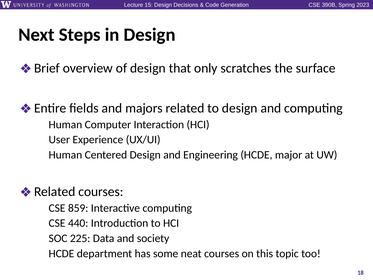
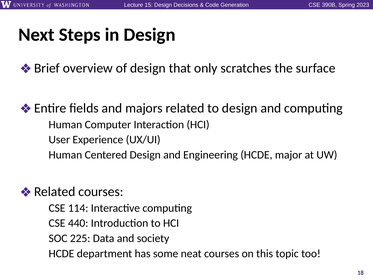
859: 859 -> 114
